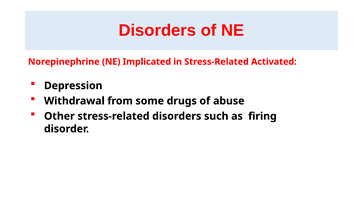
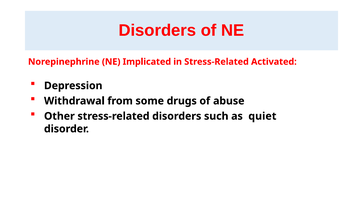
firing: firing -> quiet
